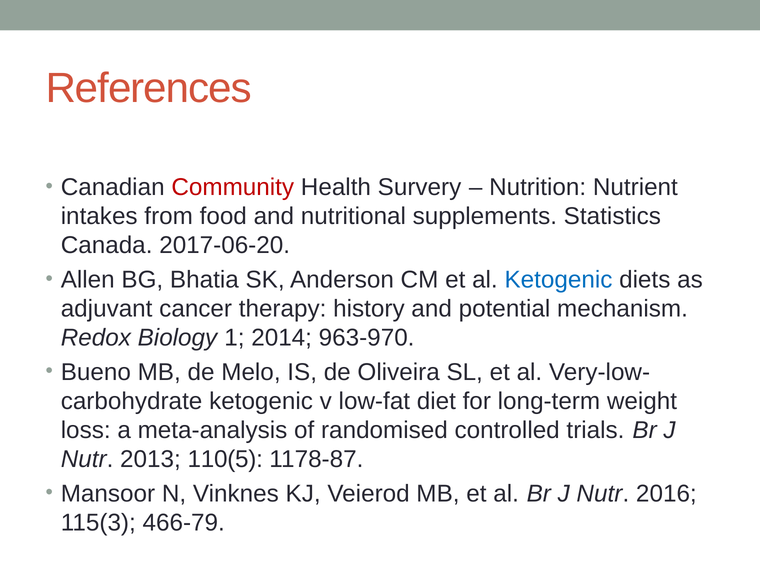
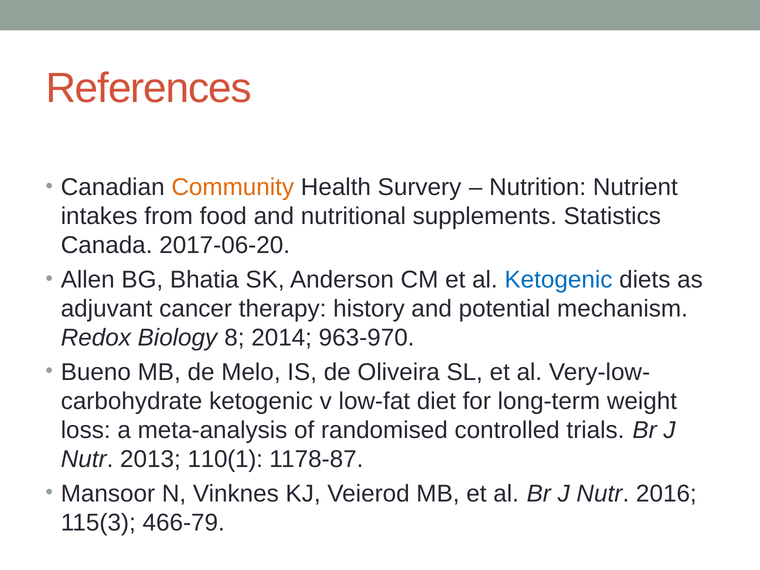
Community colour: red -> orange
1: 1 -> 8
110(5: 110(5 -> 110(1
